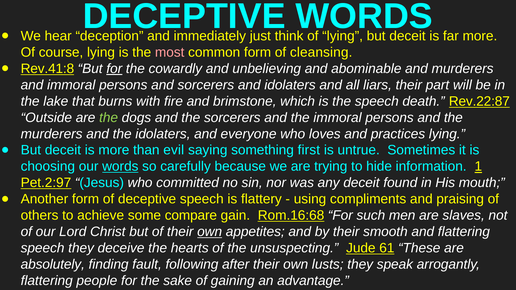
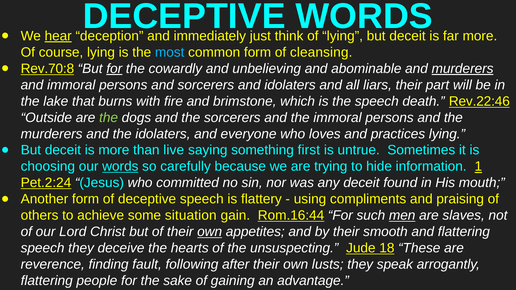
hear underline: none -> present
most colour: pink -> light blue
Rev.41:8: Rev.41:8 -> Rev.70:8
murderers at (463, 69) underline: none -> present
Rev.22:87: Rev.22:87 -> Rev.22:46
evil: evil -> live
Pet.2:97: Pet.2:97 -> Pet.2:24
compare: compare -> situation
Rom.16:68: Rom.16:68 -> Rom.16:44
men underline: none -> present
61: 61 -> 18
absolutely: absolutely -> reverence
